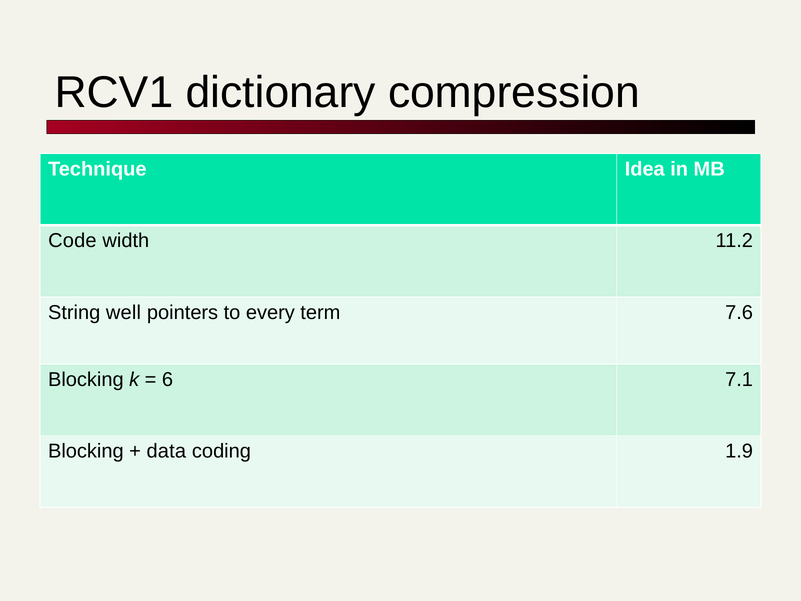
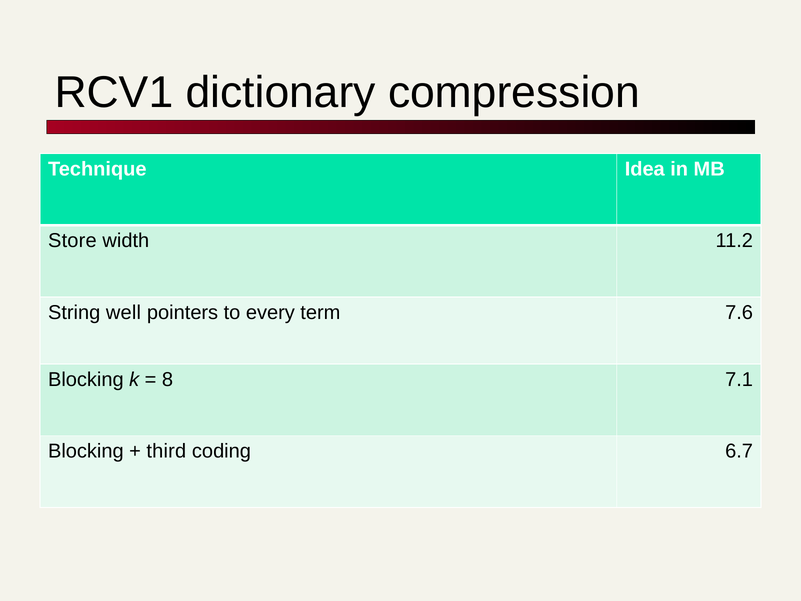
Code: Code -> Store
6: 6 -> 8
data: data -> third
1.9: 1.9 -> 6.7
